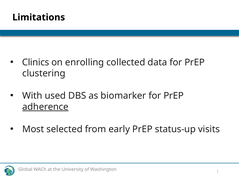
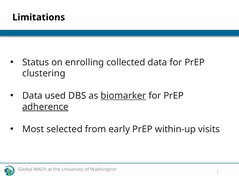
Clinics: Clinics -> Status
With at (32, 96): With -> Data
biomarker underline: none -> present
status-up: status-up -> within-up
